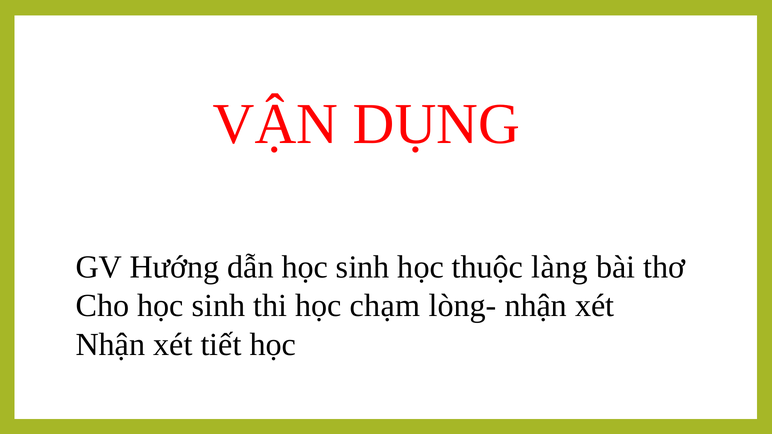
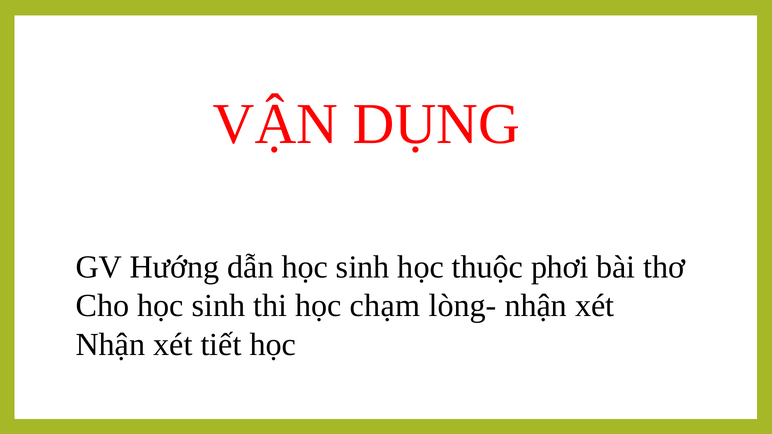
làng: làng -> phơi
